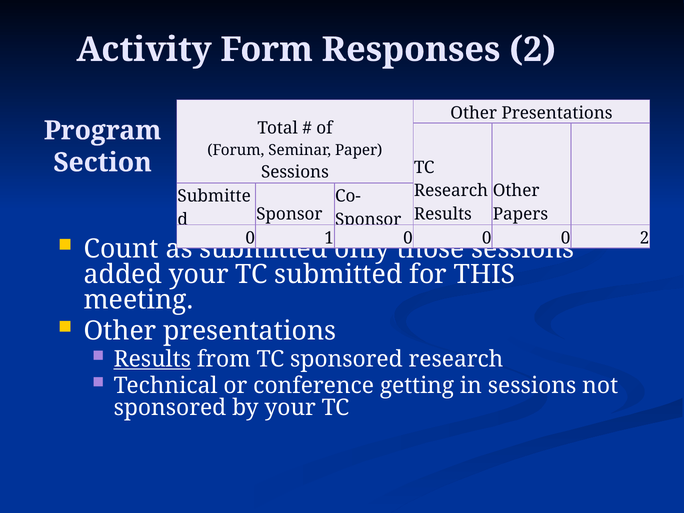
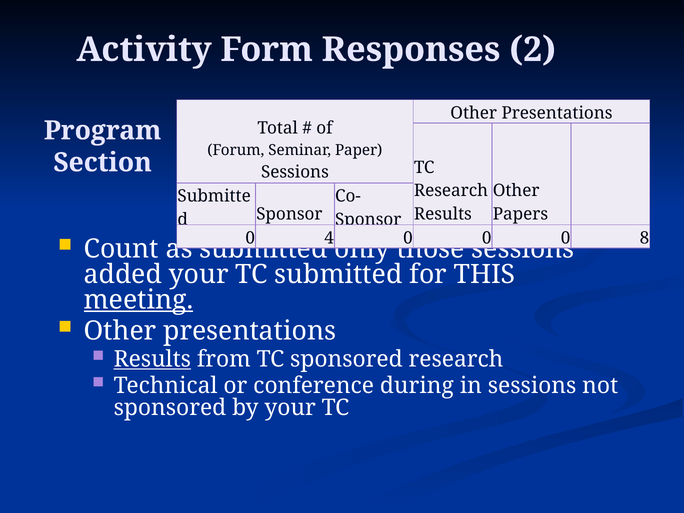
1: 1 -> 4
2 at (644, 238): 2 -> 8
meeting underline: none -> present
getting: getting -> during
